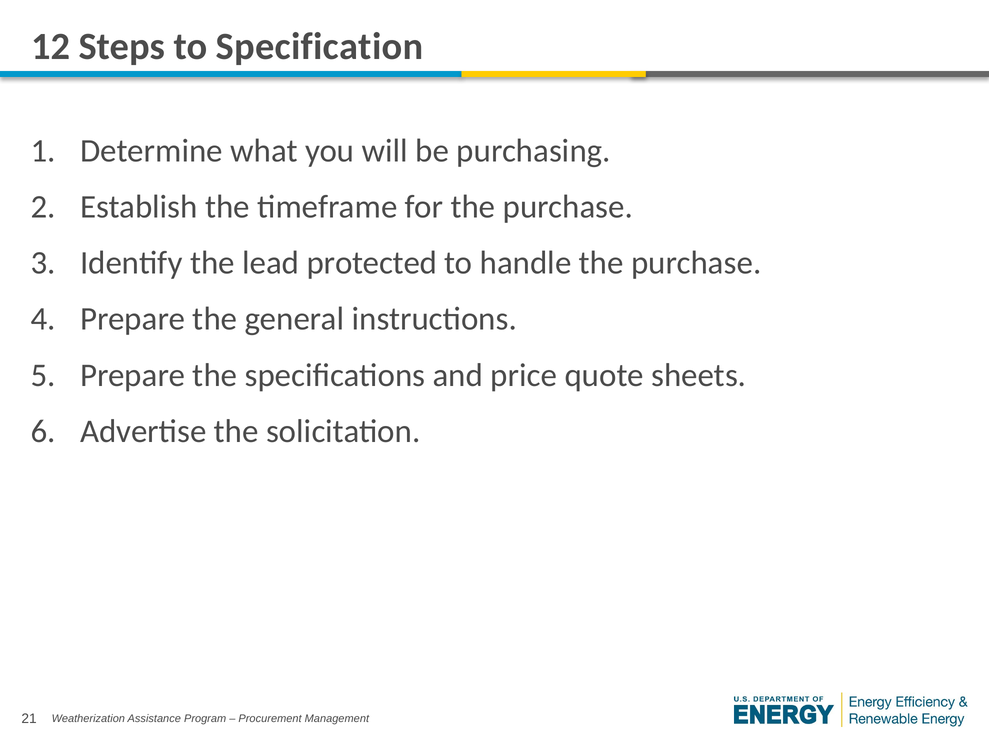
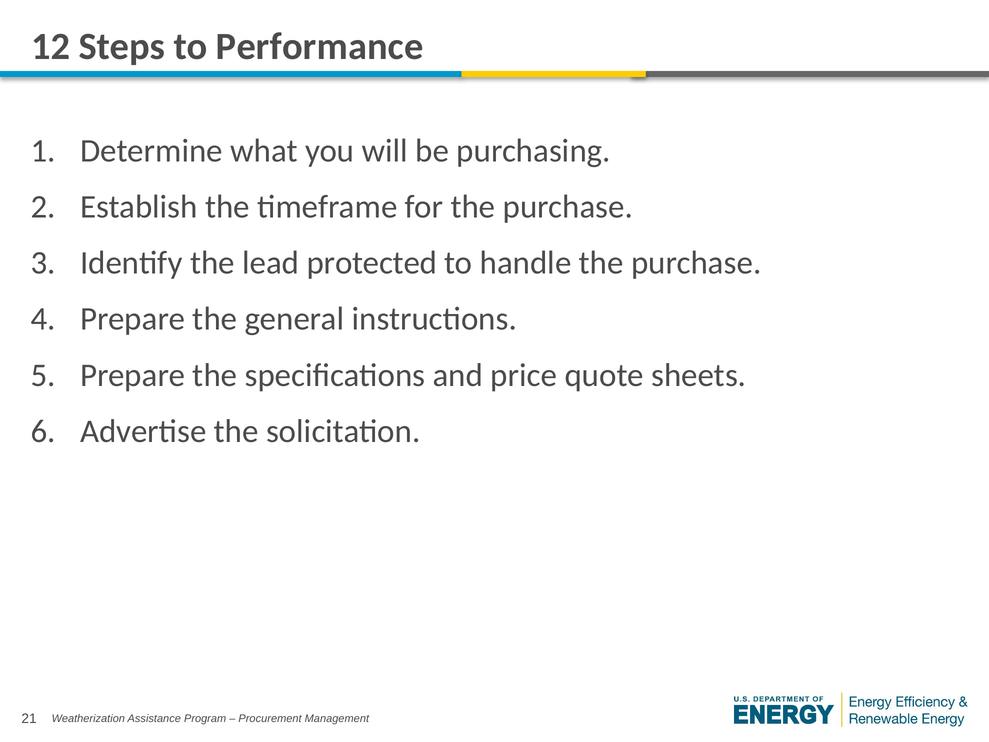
Specification: Specification -> Performance
